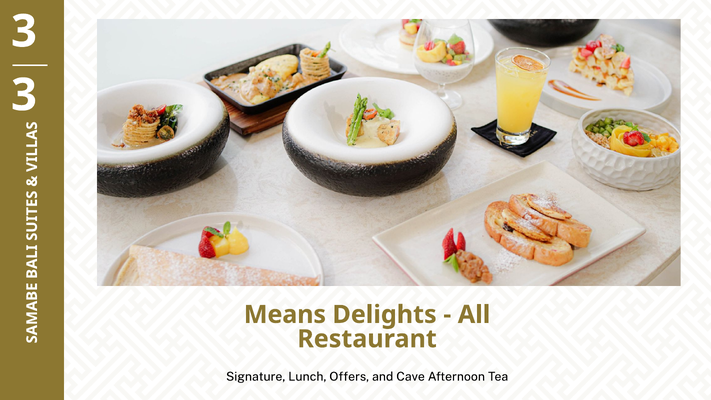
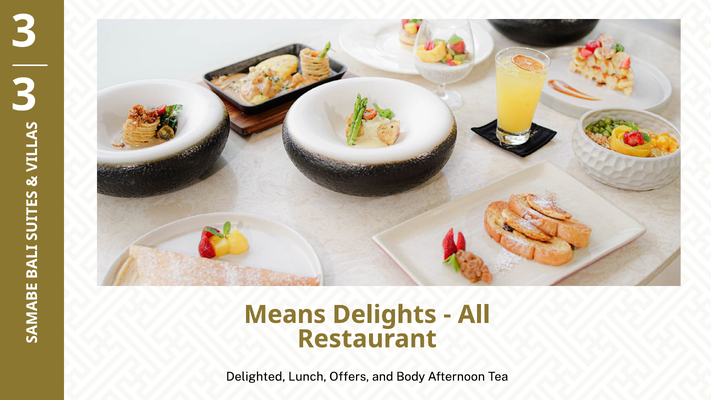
Signature: Signature -> Delighted
Cave: Cave -> Body
